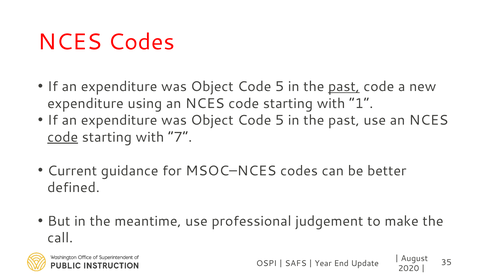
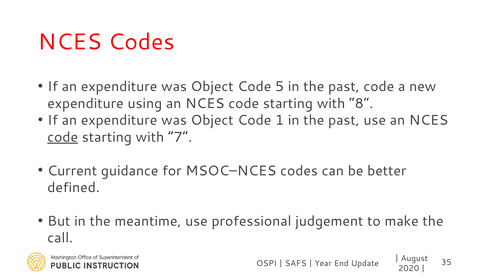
past at (344, 87) underline: present -> none
1: 1 -> 8
5 at (280, 120): 5 -> 1
